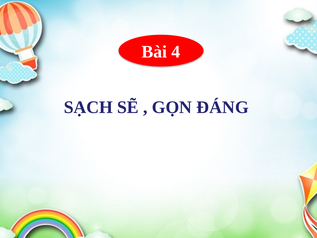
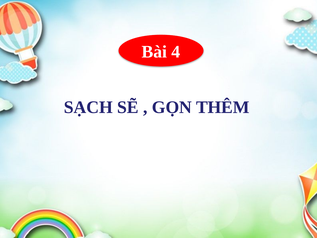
ĐÁNG: ĐÁNG -> THÊM
